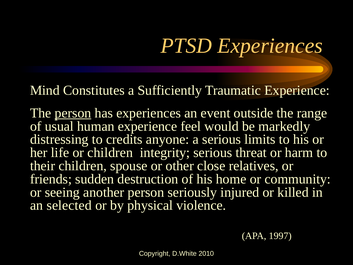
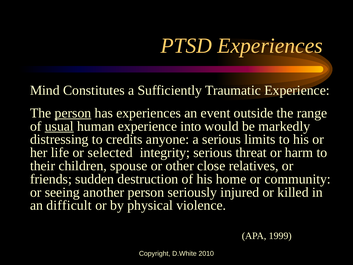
usual underline: none -> present
feel: feel -> into
or children: children -> selected
selected: selected -> difficult
1997: 1997 -> 1999
